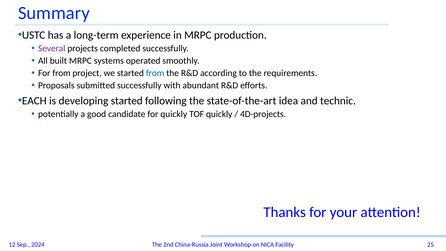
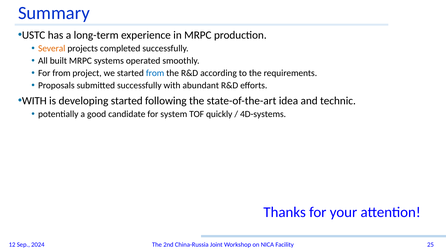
Several colour: purple -> orange
EACH at (34, 101): EACH -> WITH
for quickly: quickly -> system
4D-projects: 4D-projects -> 4D-systems
